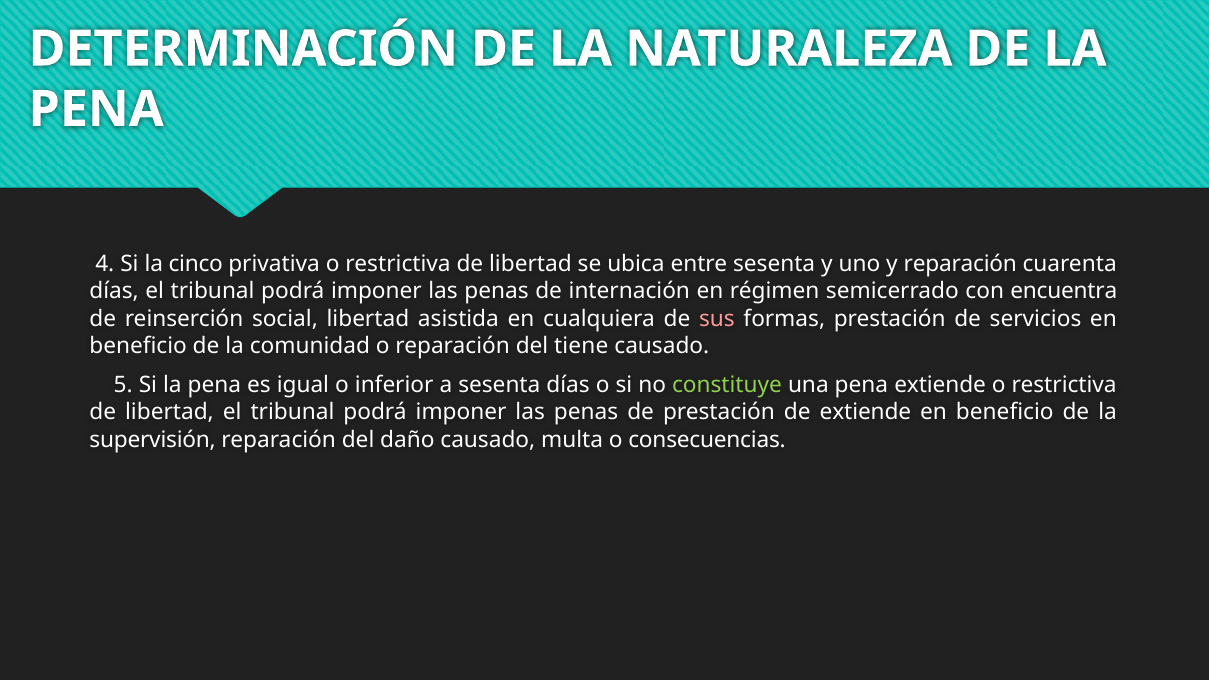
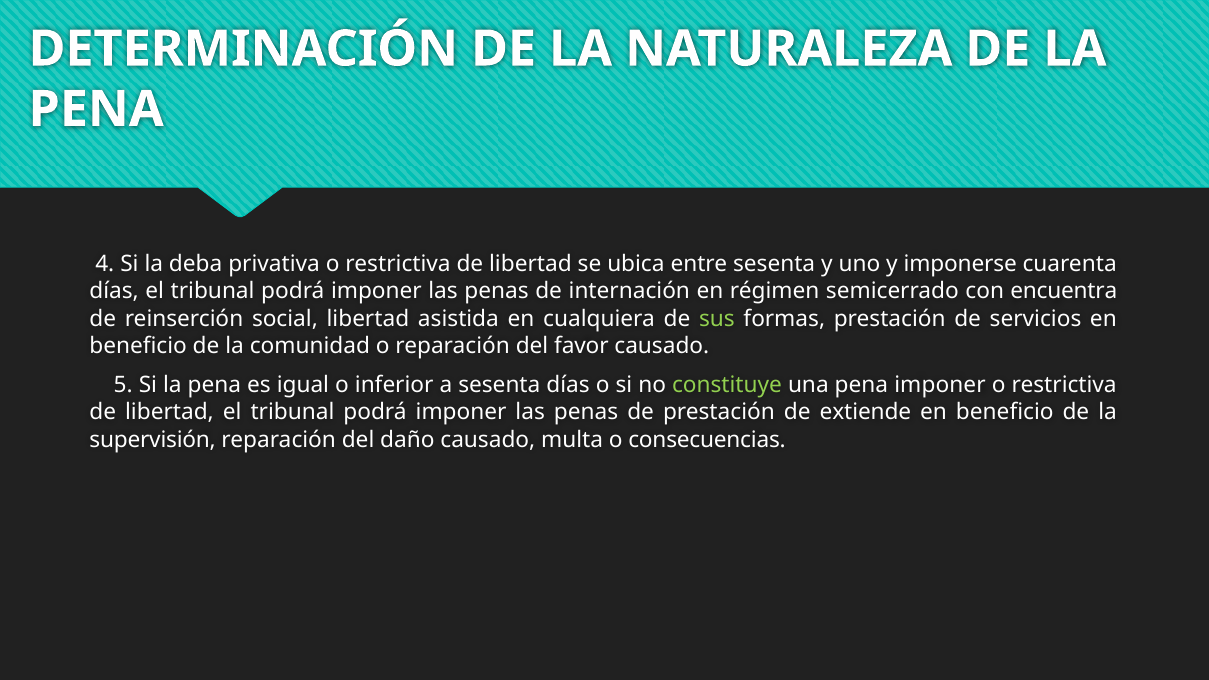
cinco: cinco -> deba
y reparación: reparación -> imponerse
sus colour: pink -> light green
tiene: tiene -> favor
pena extiende: extiende -> imponer
